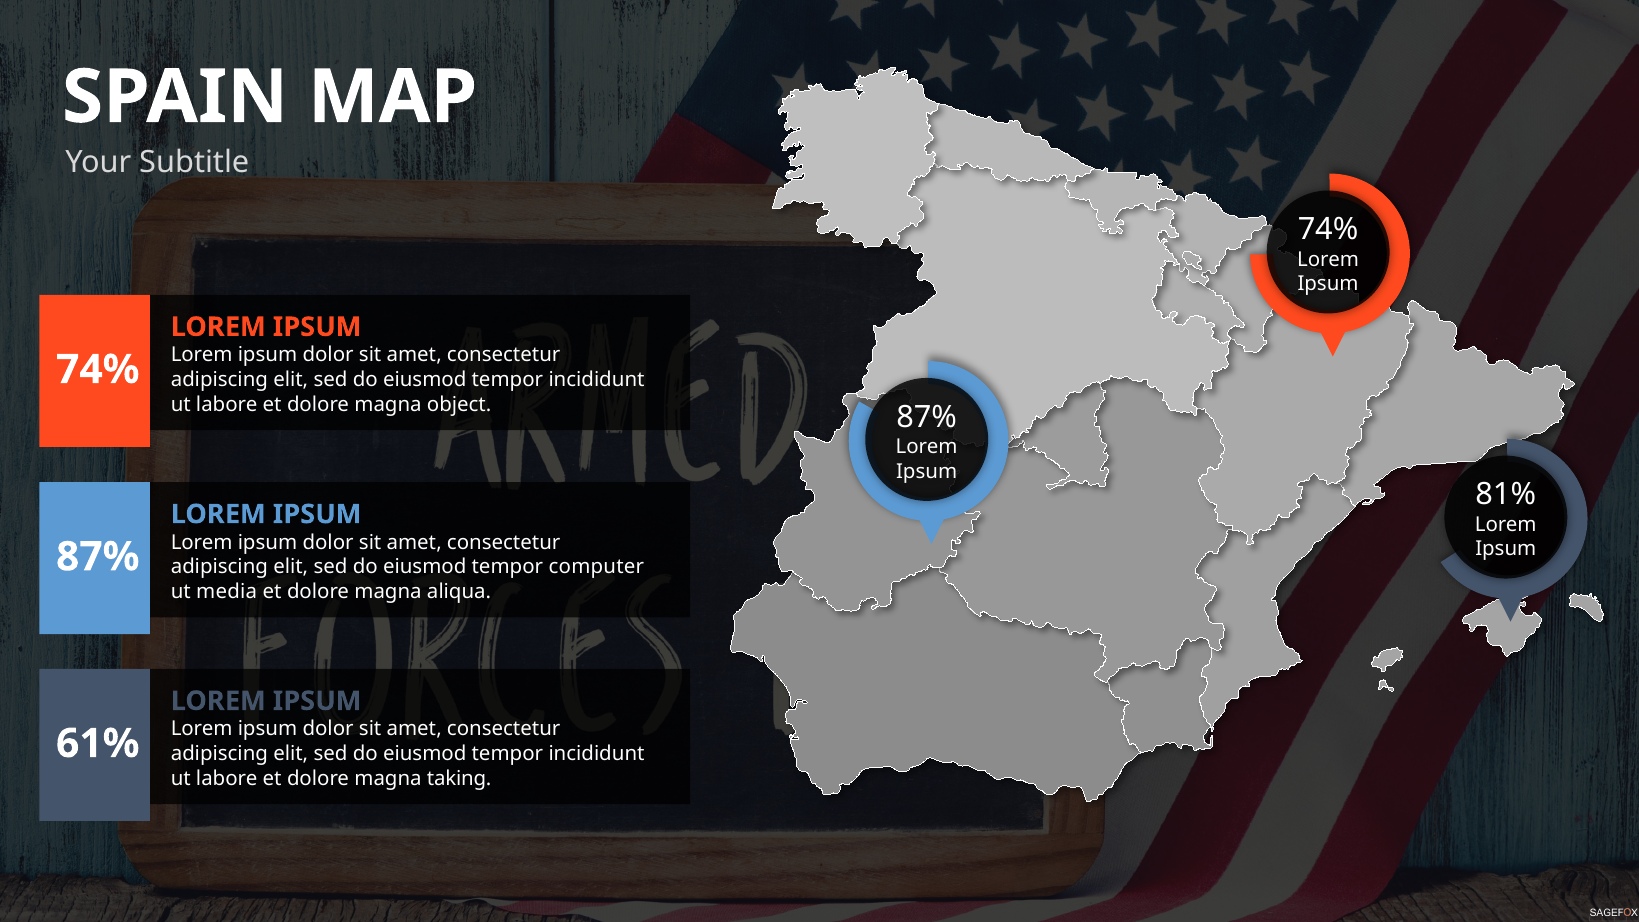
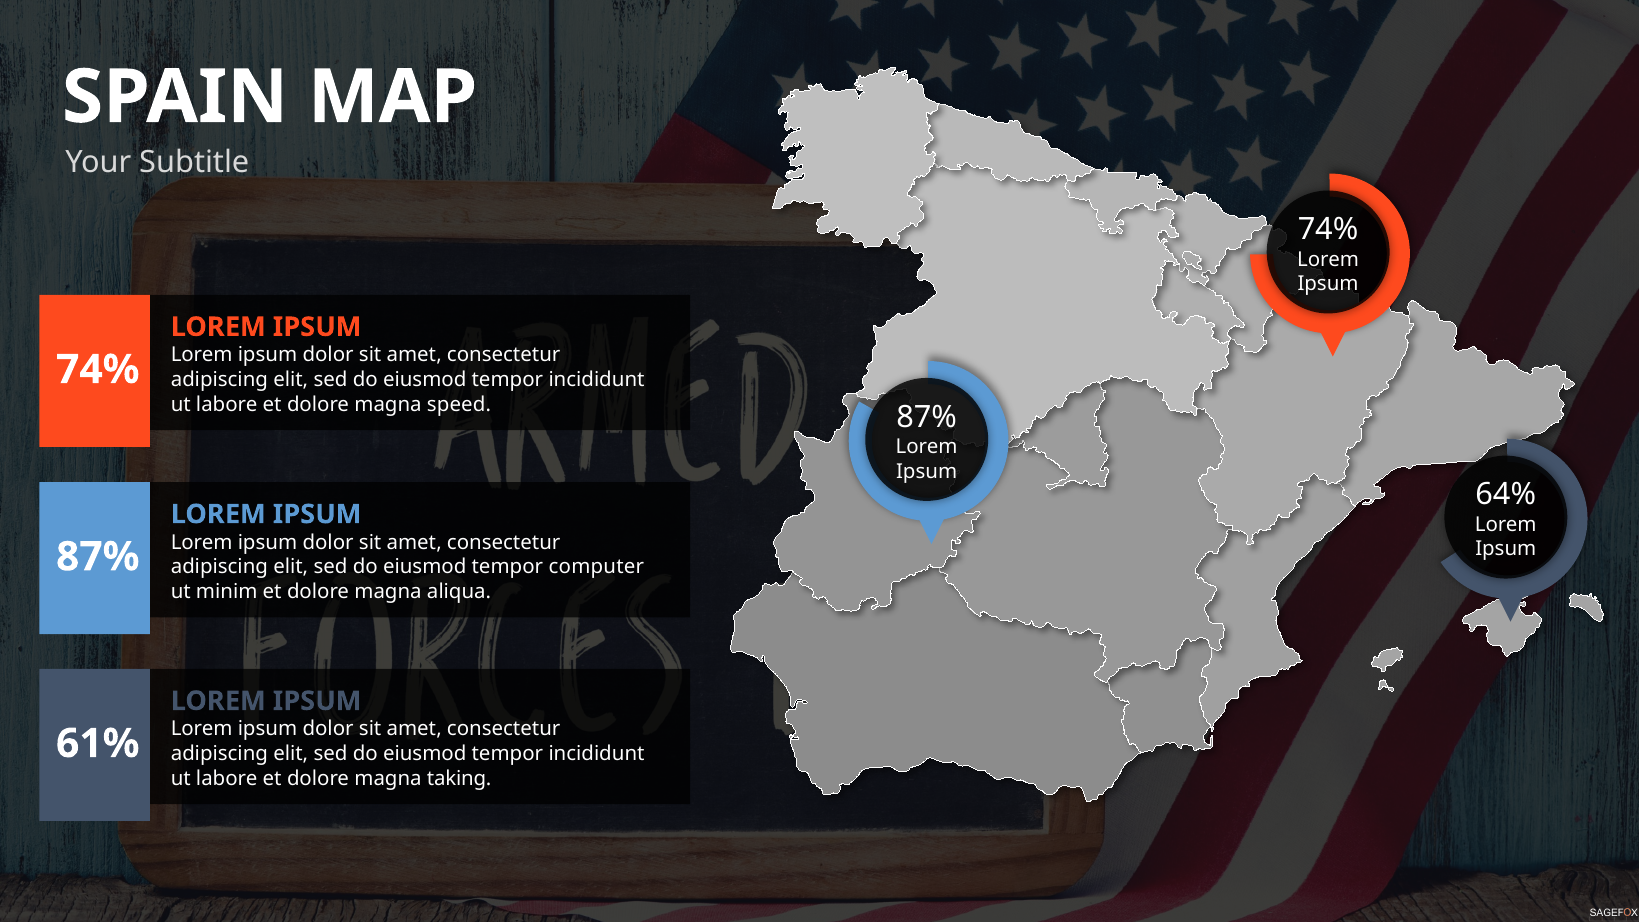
object: object -> speed
81%: 81% -> 64%
media: media -> minim
